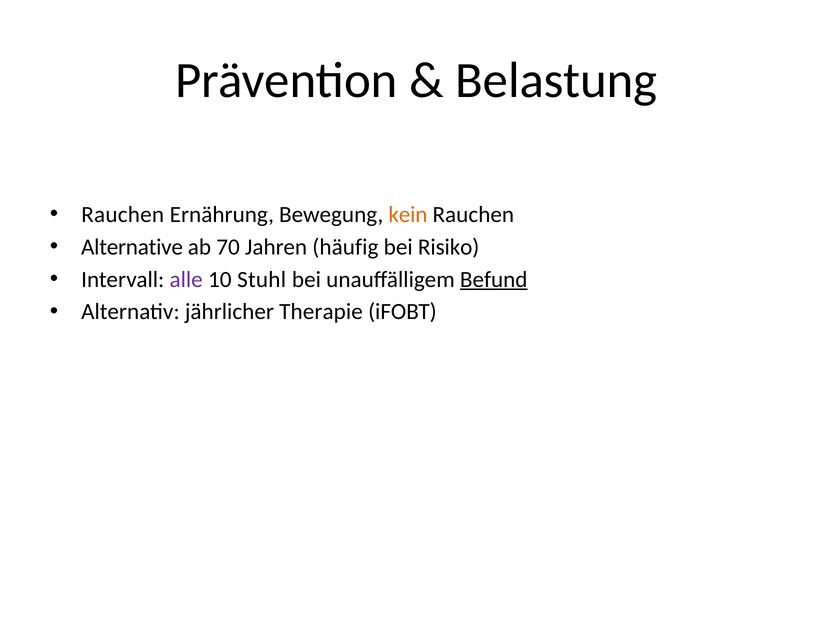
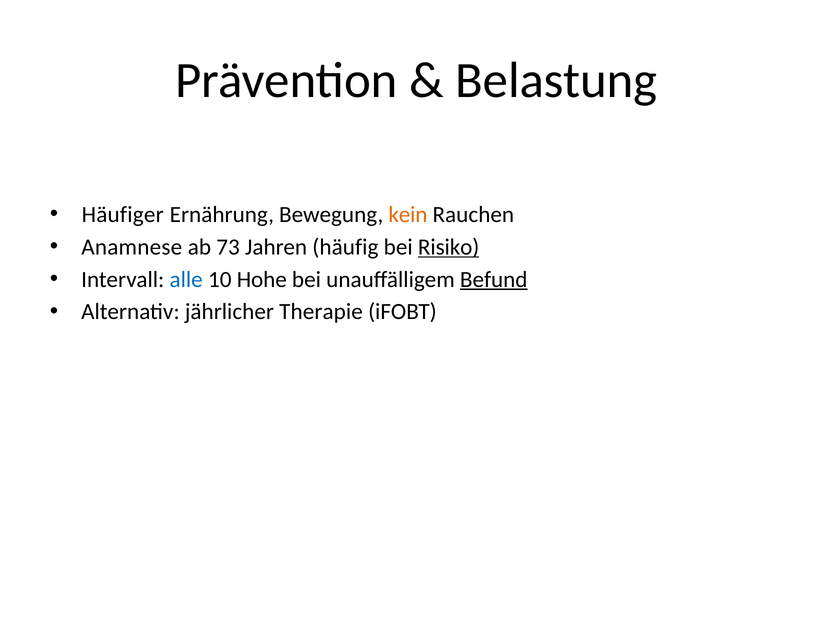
Rauchen at (123, 215): Rauchen -> Häufiger
Alternative: Alternative -> Anamnese
70: 70 -> 73
Risiko underline: none -> present
alle colour: purple -> blue
Stuhl: Stuhl -> Hohe
